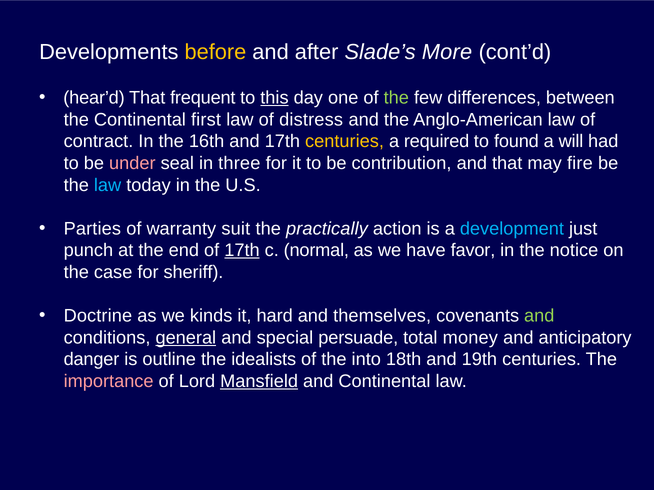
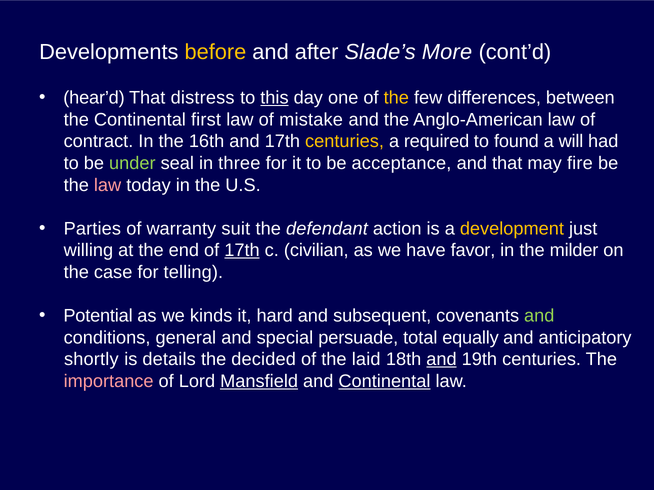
frequent: frequent -> distress
the at (396, 98) colour: light green -> yellow
distress: distress -> mistake
under colour: pink -> light green
contribution: contribution -> acceptance
law at (108, 185) colour: light blue -> pink
practically: practically -> defendant
development colour: light blue -> yellow
punch: punch -> willing
normal: normal -> civilian
notice: notice -> milder
sheriff: sheriff -> telling
Doctrine: Doctrine -> Potential
themselves: themselves -> subsequent
general underline: present -> none
money: money -> equally
danger: danger -> shortly
outline: outline -> details
idealists: idealists -> decided
into: into -> laid
and at (442, 360) underline: none -> present
Continental at (384, 381) underline: none -> present
